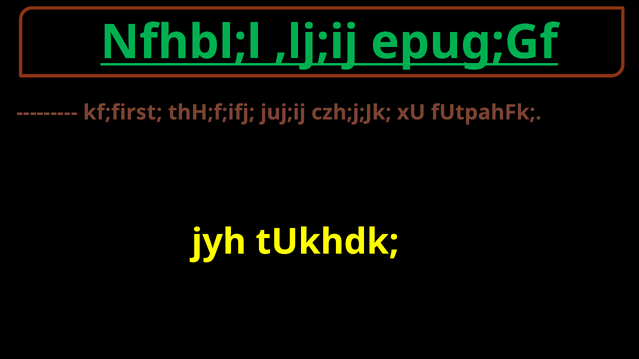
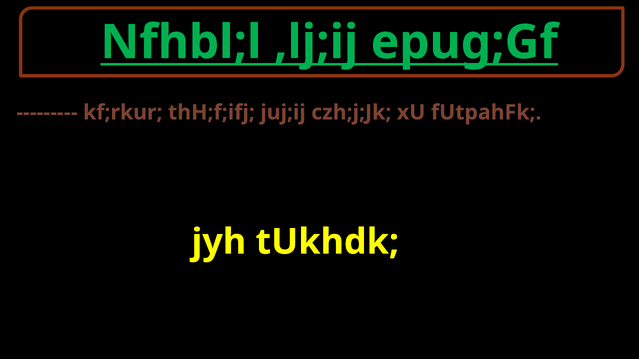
kf;first: kf;first -> kf;rkur
